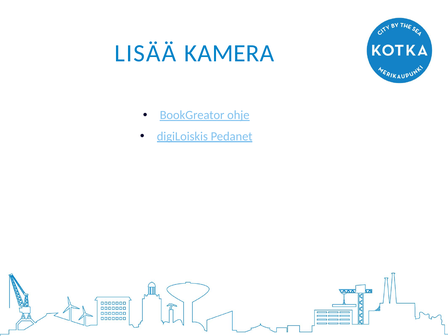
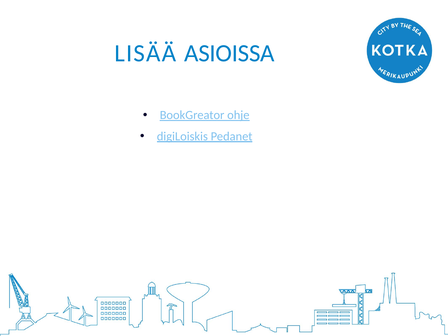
KAMERA: KAMERA -> ASIOISSA
